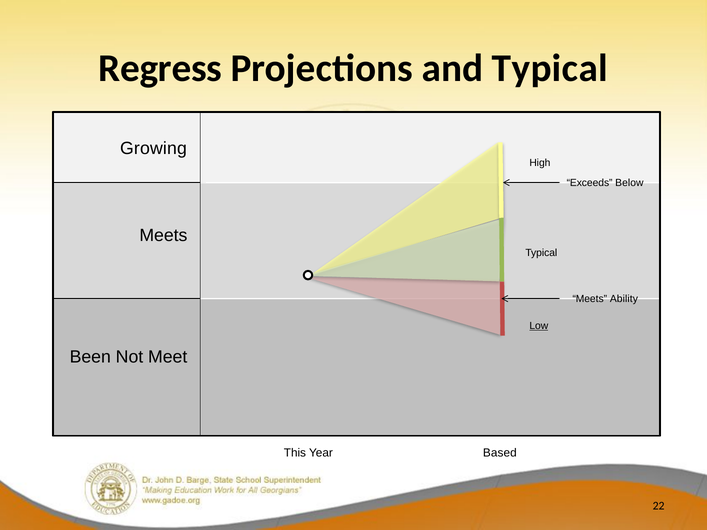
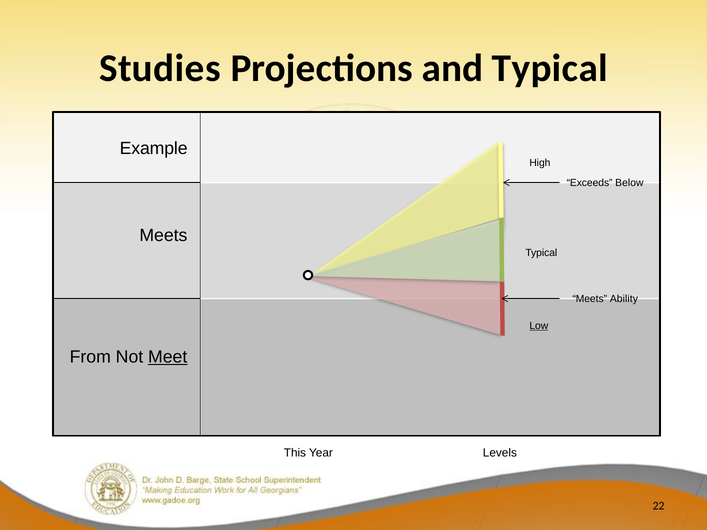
Regress: Regress -> Studies
Growing: Growing -> Example
Been: Been -> From
Meet underline: none -> present
Based: Based -> Levels
